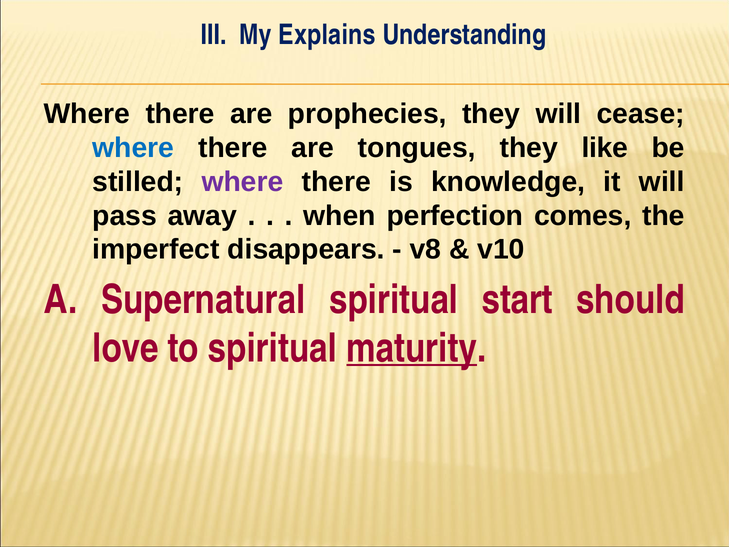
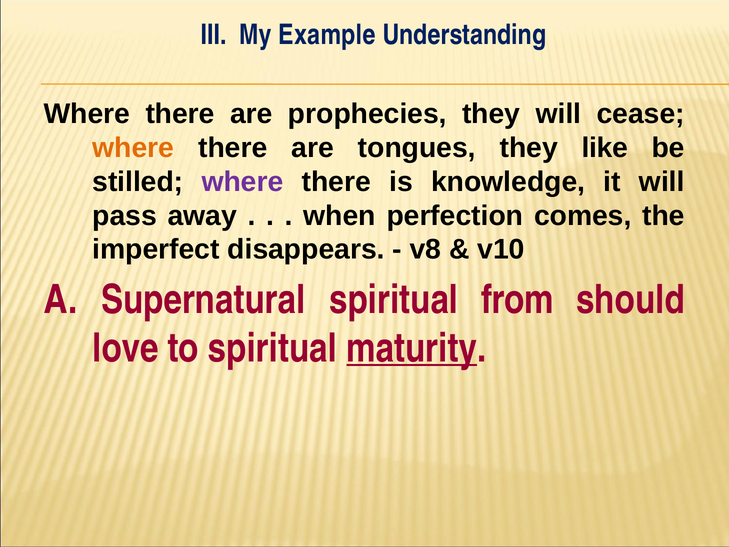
Explains: Explains -> Example
where at (133, 148) colour: blue -> orange
start: start -> from
